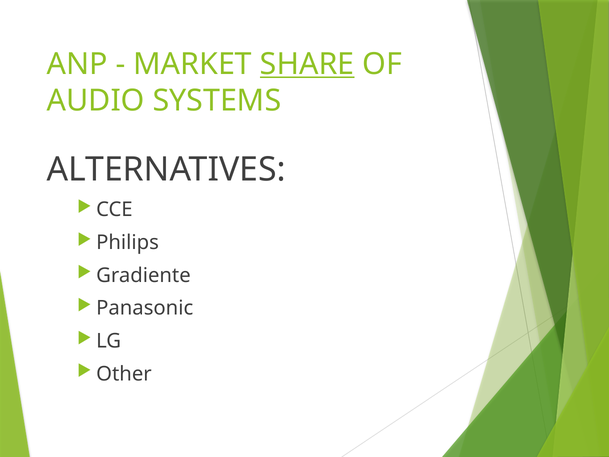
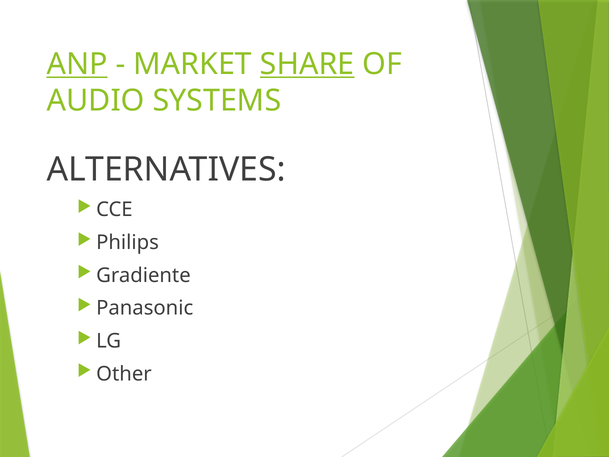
ANP underline: none -> present
